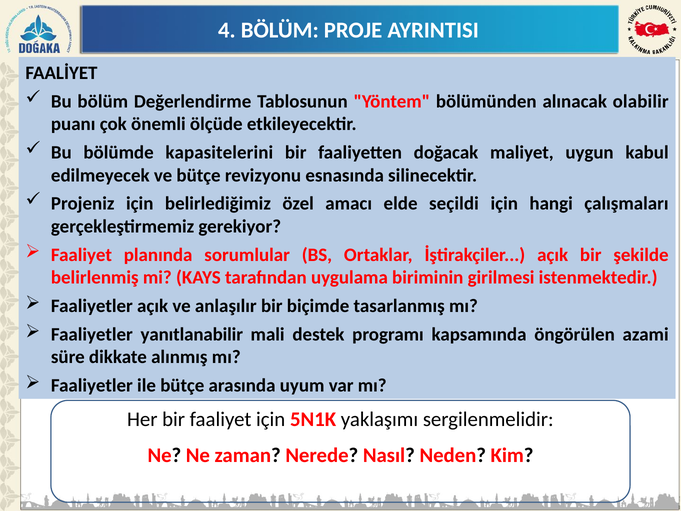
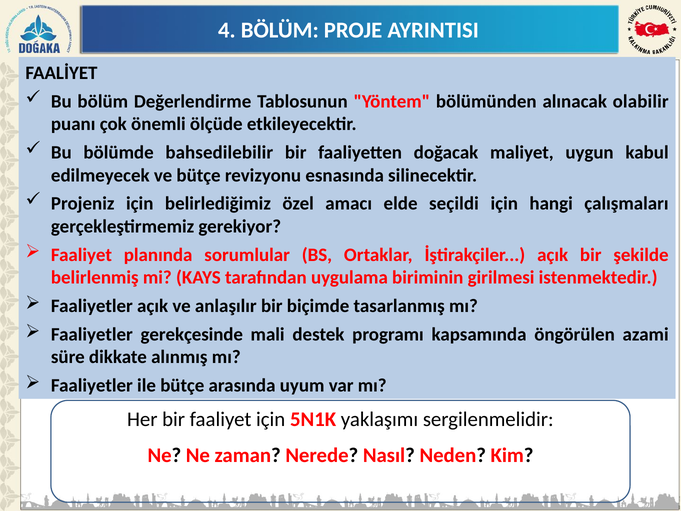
kapasitelerini: kapasitelerini -> bahsedilebilir
yanıtlanabilir: yanıtlanabilir -> gerekçesinde
